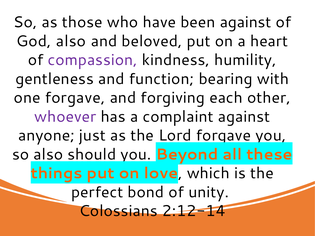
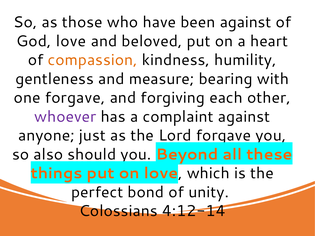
God also: also -> love
compassion colour: purple -> orange
function: function -> measure
2:12-14: 2:12-14 -> 4:12-14
